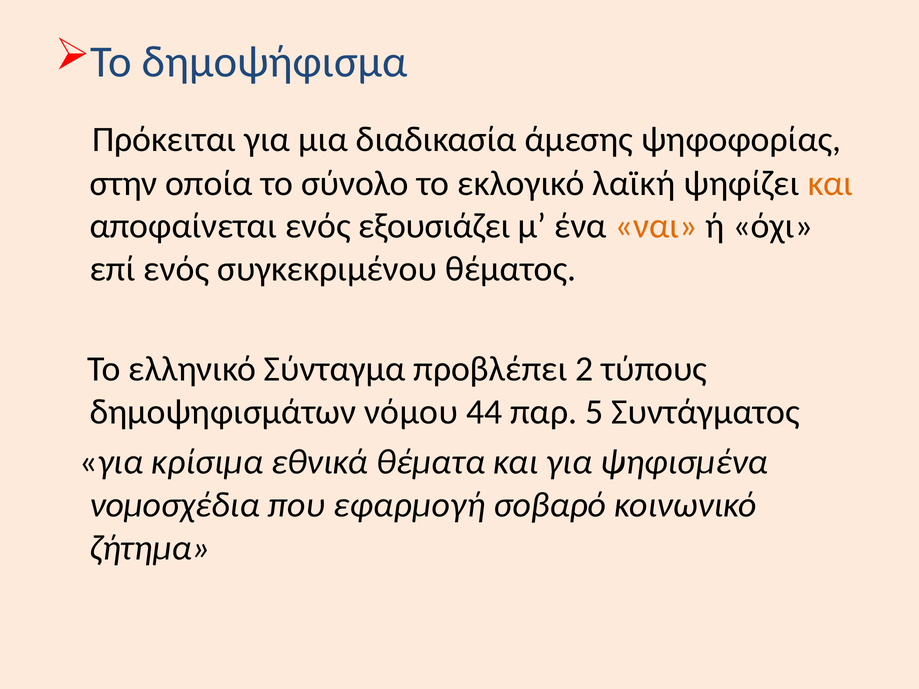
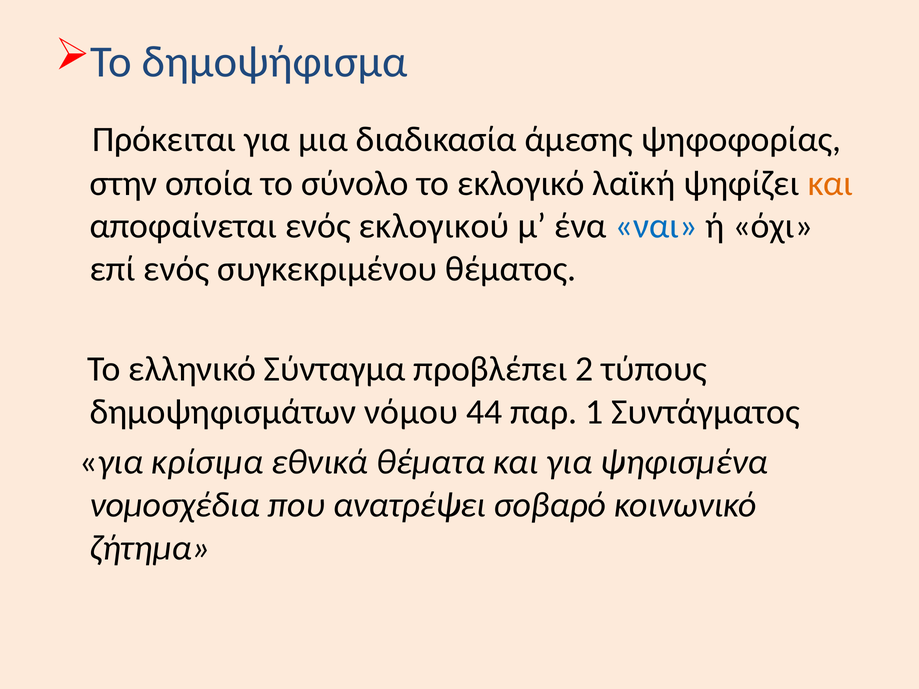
εξουσιάζει: εξουσιάζει -> εκλογικού
ναι colour: orange -> blue
5: 5 -> 1
εφαρμογή: εφαρμογή -> ανατρέψει
